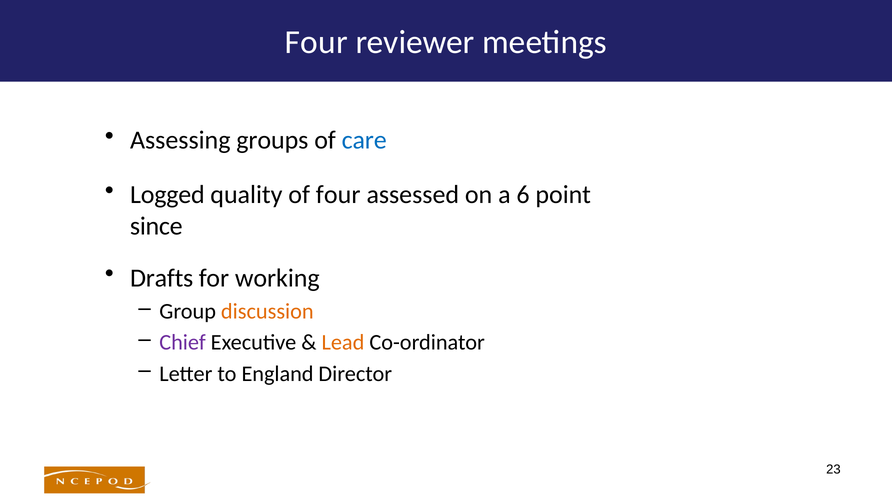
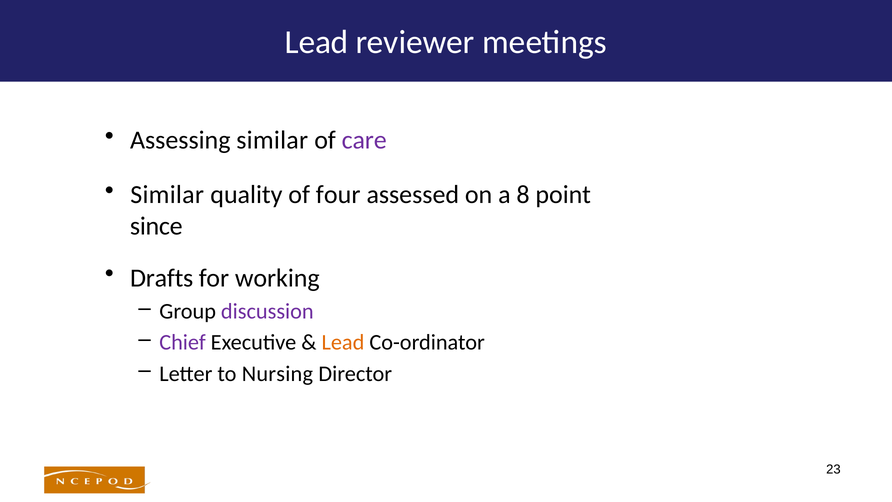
Four at (316, 42): Four -> Lead
Assessing groups: groups -> similar
care colour: blue -> purple
Logged at (167, 195): Logged -> Similar
6: 6 -> 8
discussion colour: orange -> purple
England: England -> Nursing
